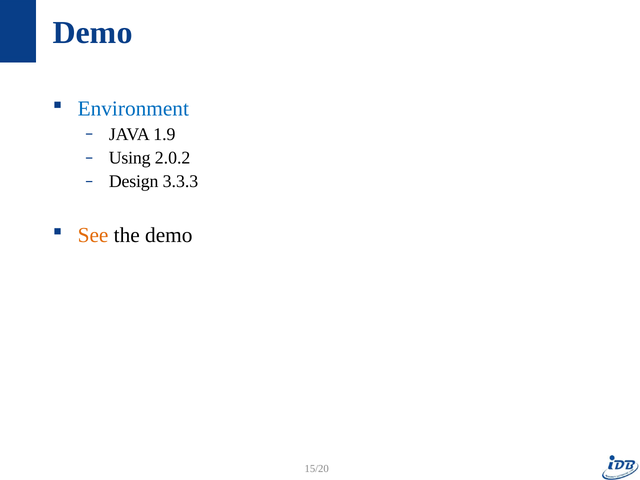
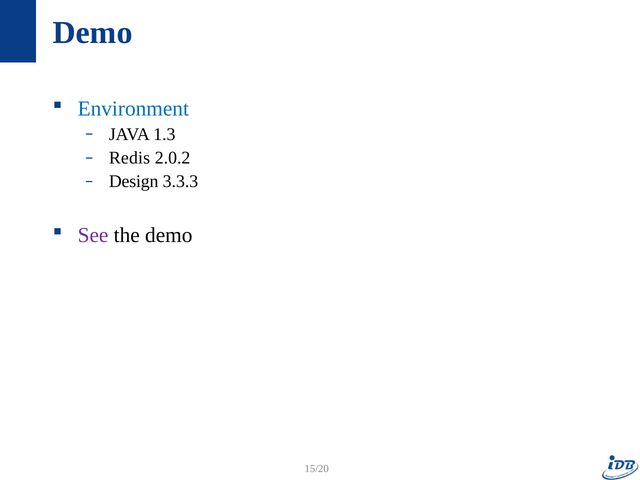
1.9: 1.9 -> 1.3
Using: Using -> Redis
See colour: orange -> purple
